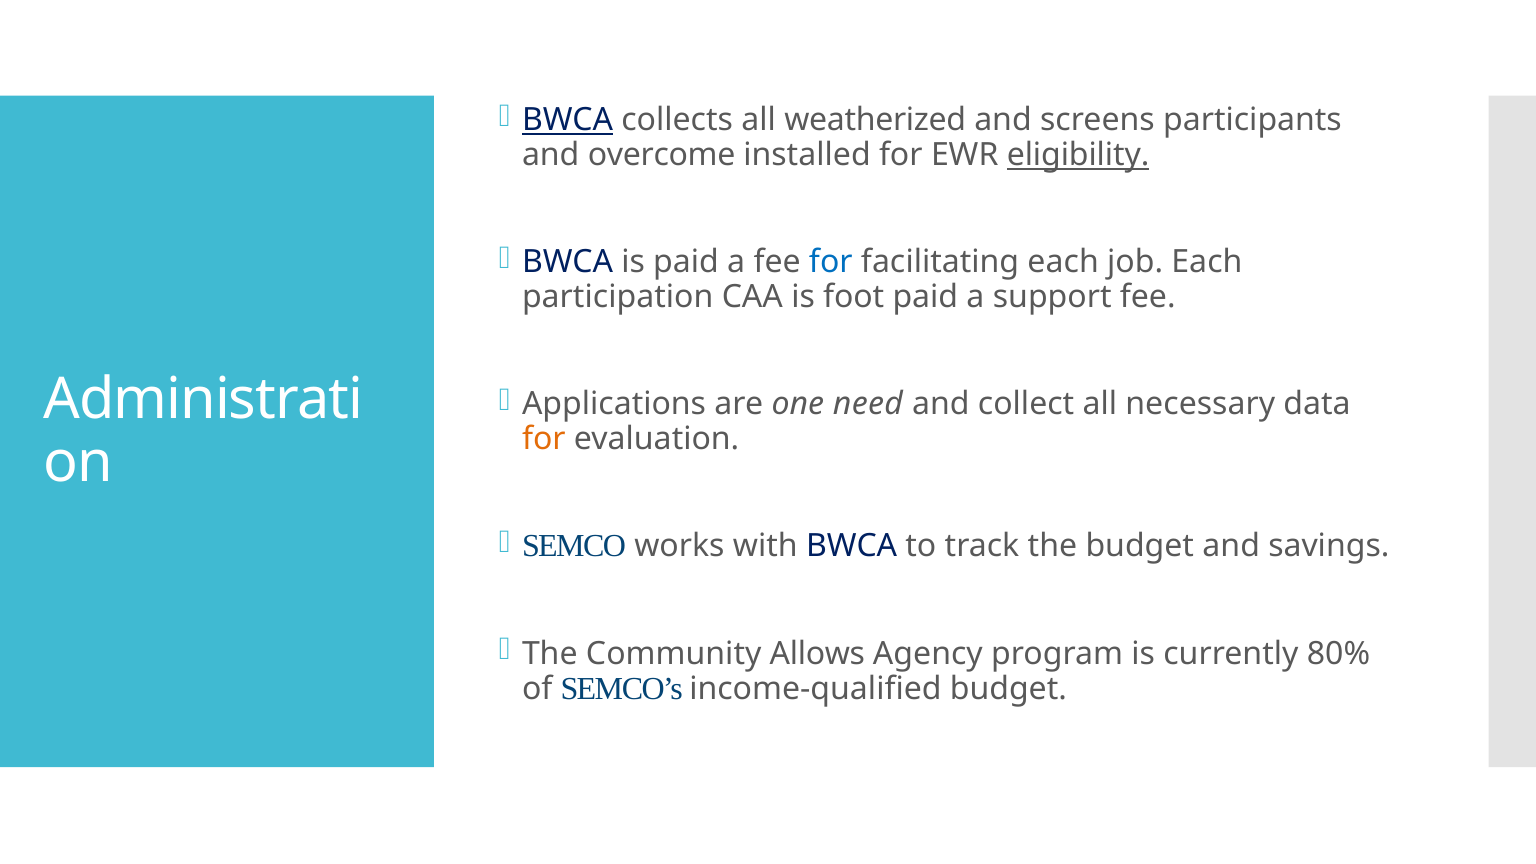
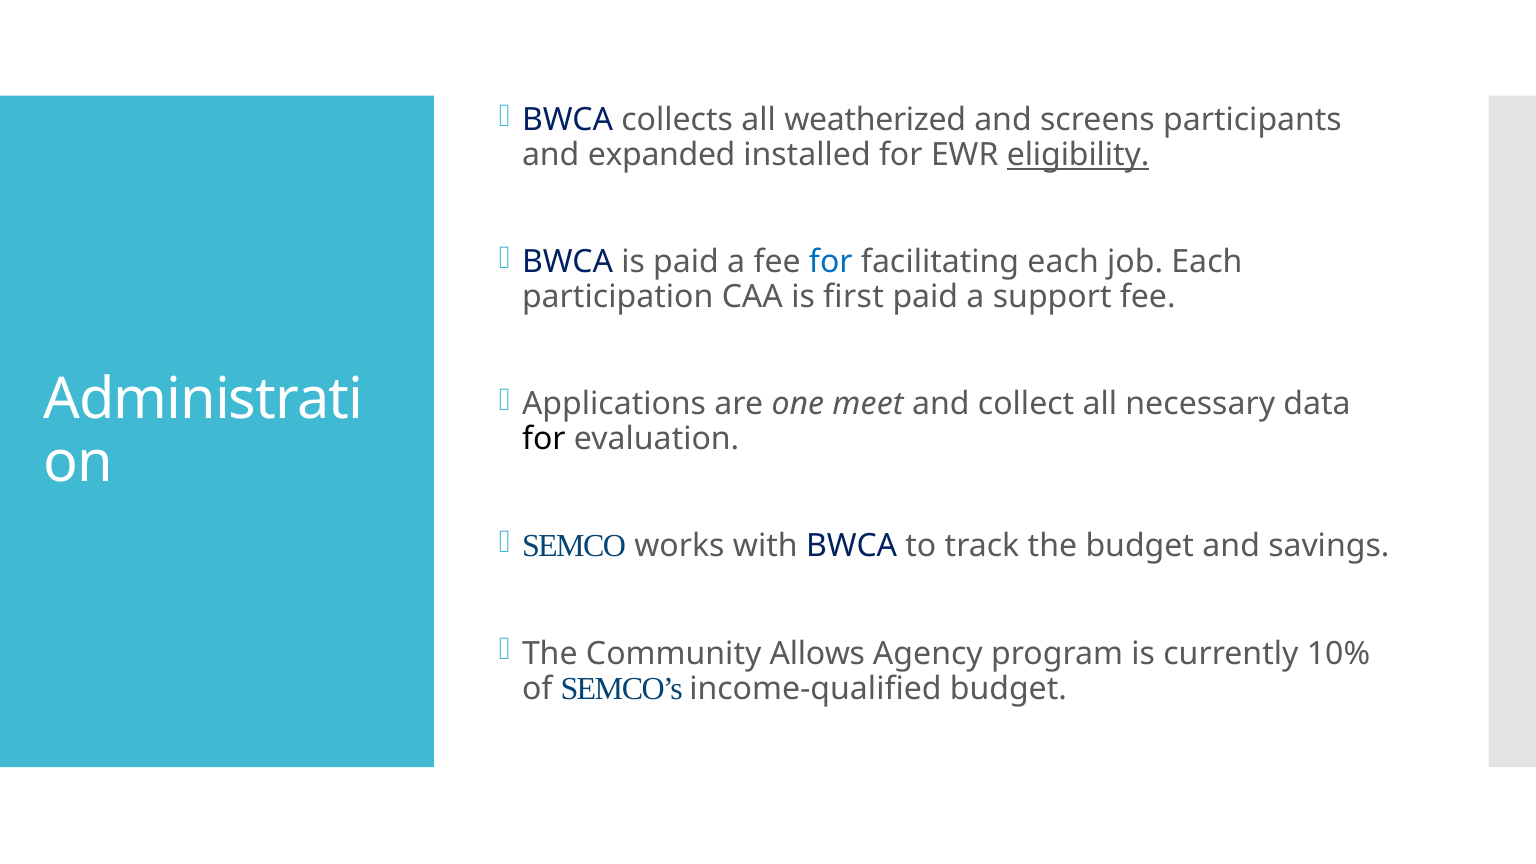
BWCA at (568, 120) underline: present -> none
overcome: overcome -> expanded
foot: foot -> first
need: need -> meet
for at (544, 439) colour: orange -> black
80%: 80% -> 10%
